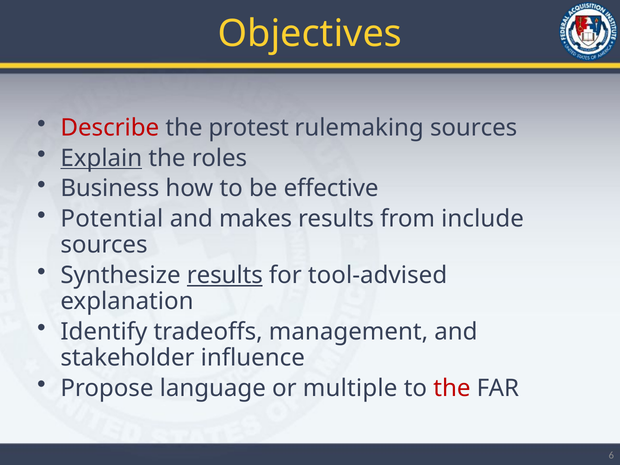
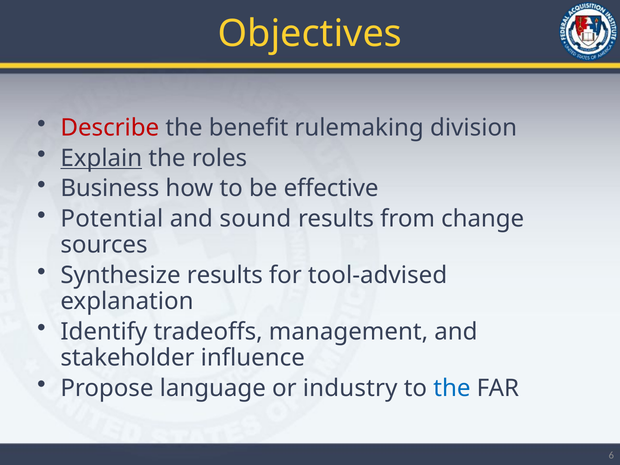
protest: protest -> benefit
rulemaking sources: sources -> division
makes: makes -> sound
include: include -> change
results at (225, 275) underline: present -> none
multiple: multiple -> industry
the at (452, 388) colour: red -> blue
